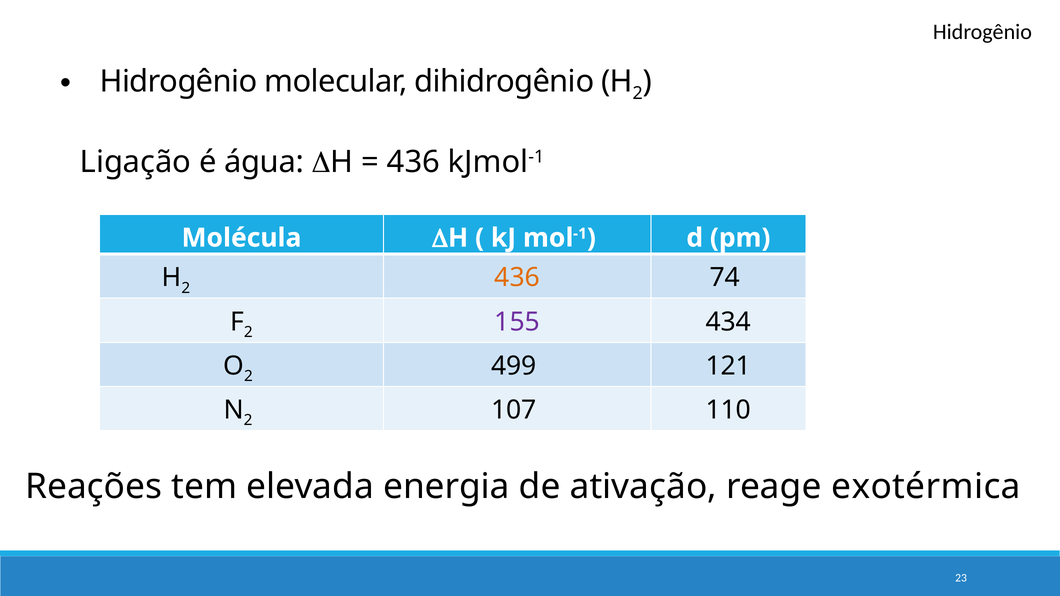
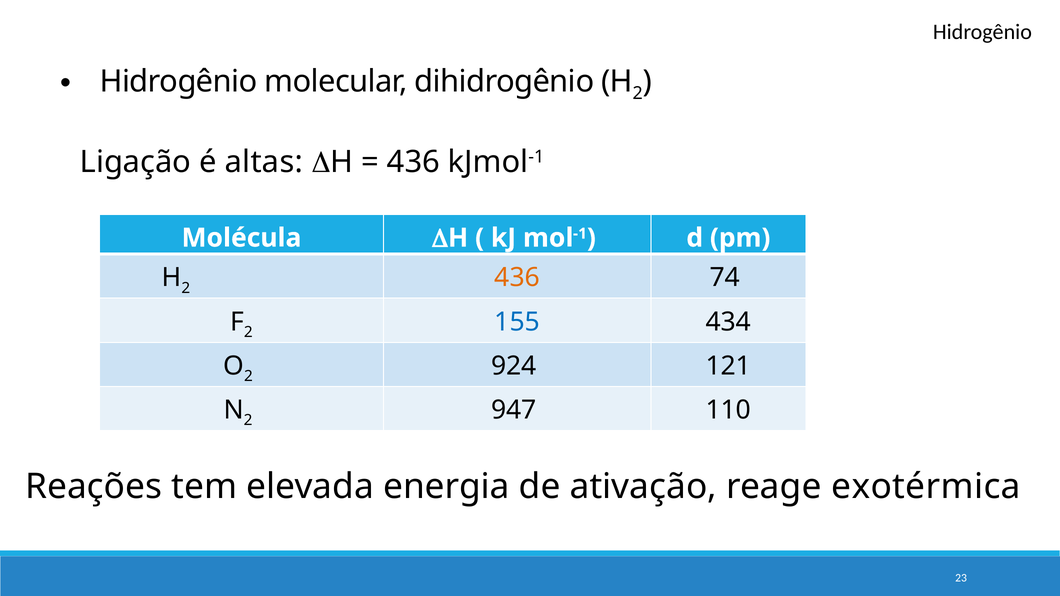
água: água -> altas
155 colour: purple -> blue
499: 499 -> 924
107: 107 -> 947
